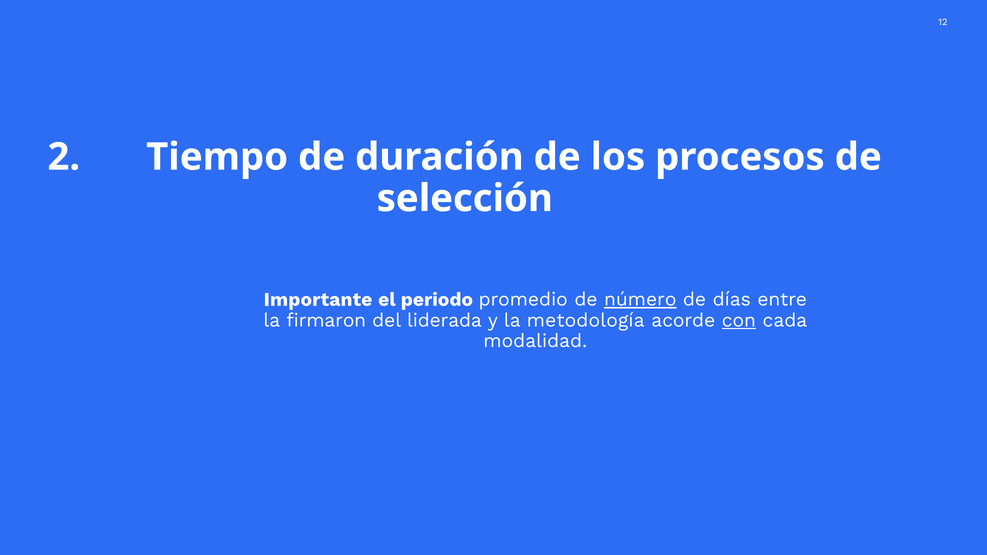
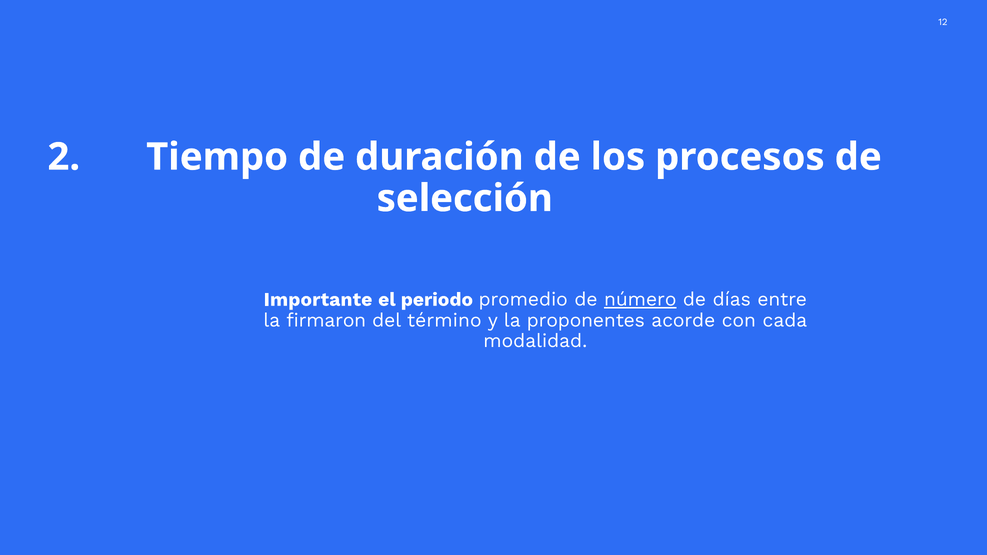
liderada: liderada -> término
metodología: metodología -> proponentes
con underline: present -> none
